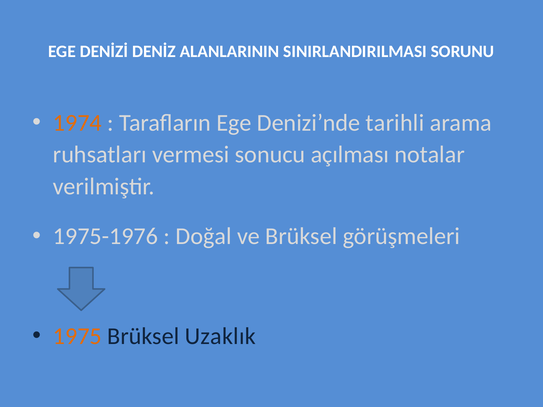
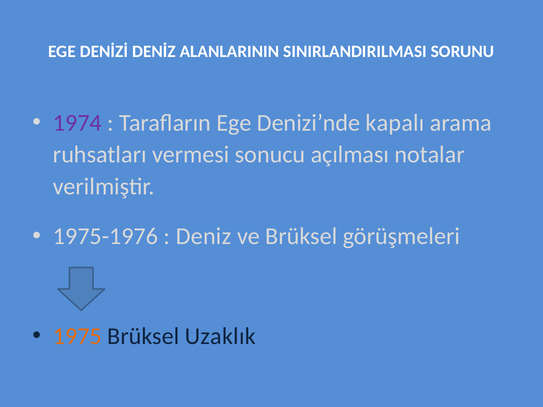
1974 colour: orange -> purple
tarihli: tarihli -> kapalı
Doğal: Doğal -> Deniz
